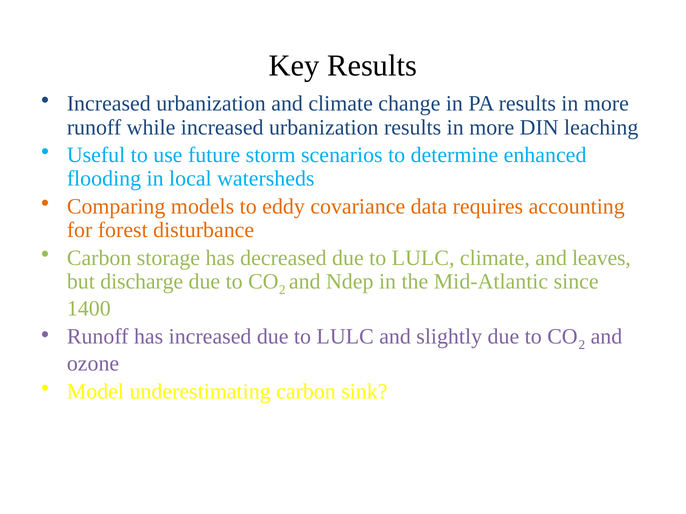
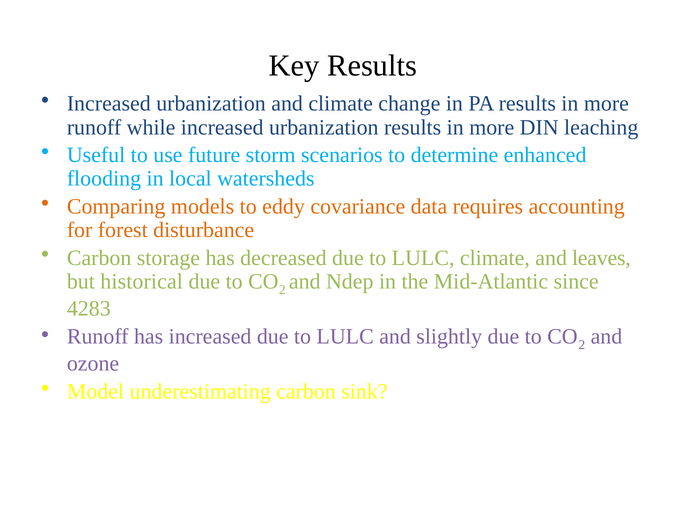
discharge: discharge -> historical
1400: 1400 -> 4283
